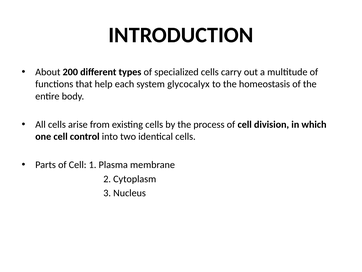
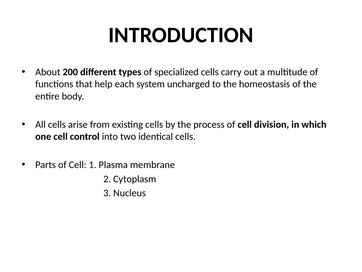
glycocalyx: glycocalyx -> uncharged
